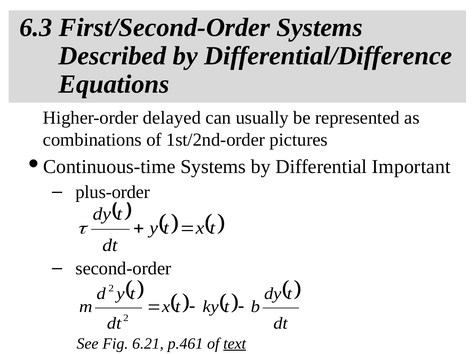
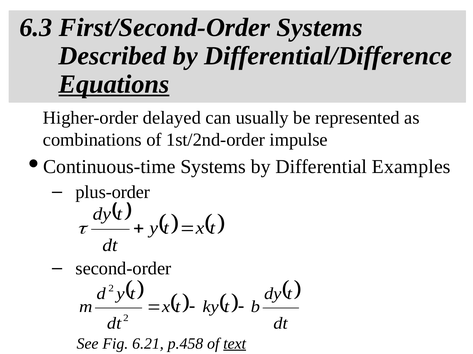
Equations underline: none -> present
pictures: pictures -> impulse
Important: Important -> Examples
p.461: p.461 -> p.458
